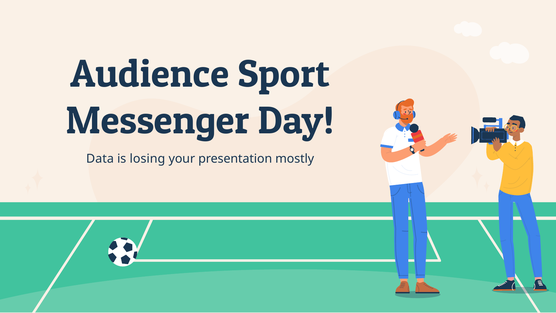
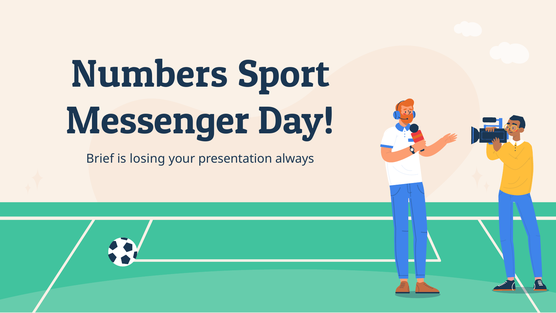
Audience: Audience -> Numbers
Data: Data -> Brief
mostly: mostly -> always
